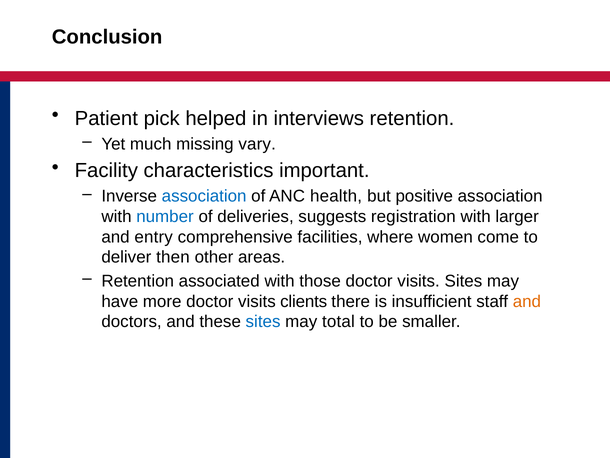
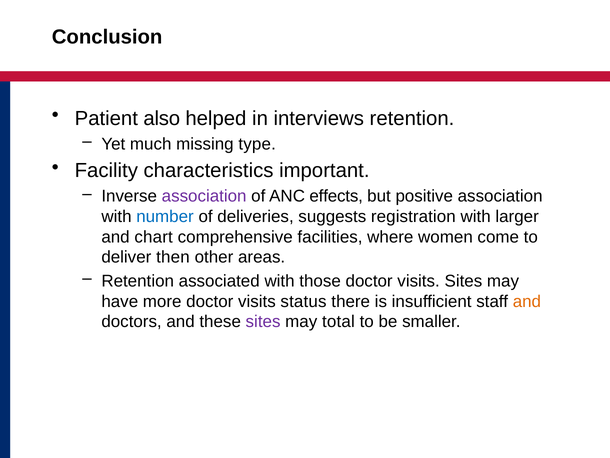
pick: pick -> also
vary: vary -> type
association at (204, 196) colour: blue -> purple
health: health -> effects
entry: entry -> chart
clients: clients -> status
sites at (263, 321) colour: blue -> purple
